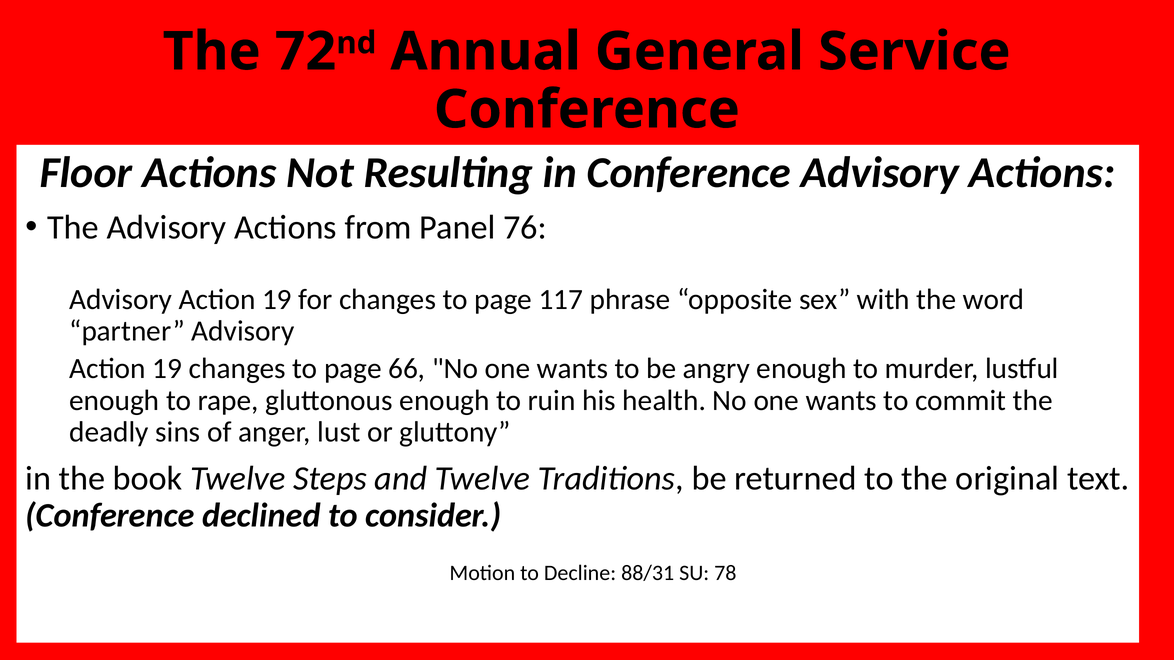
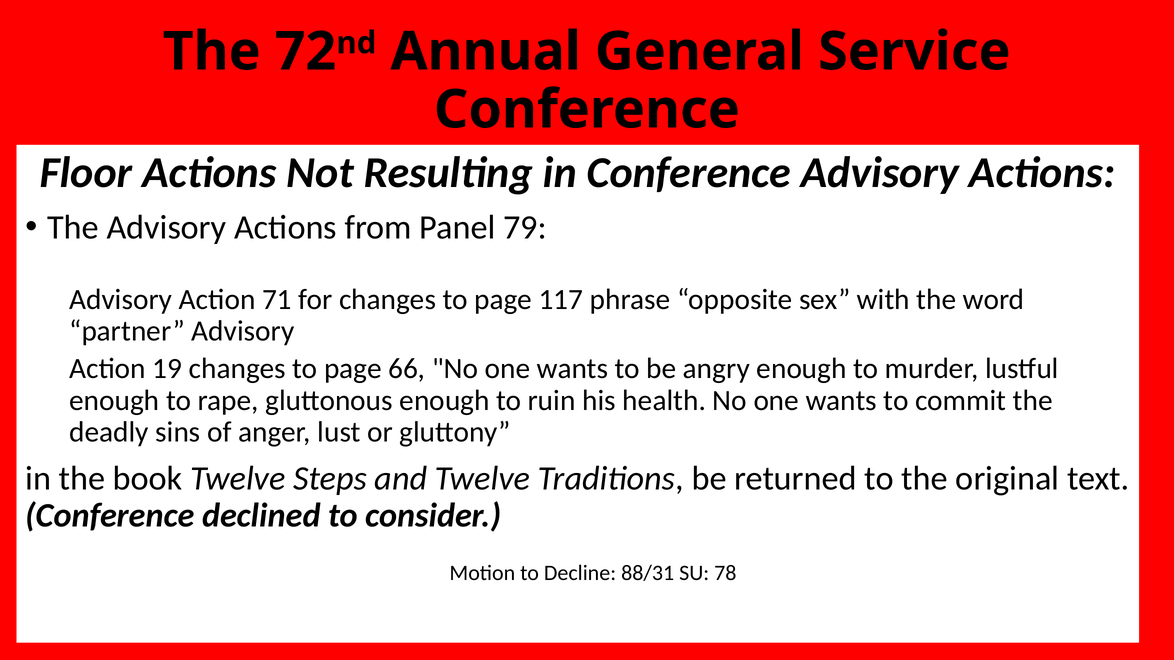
76: 76 -> 79
19 at (277, 299): 19 -> 71
